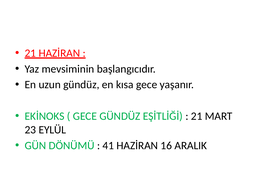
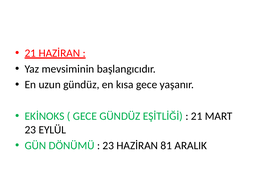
41 at (108, 145): 41 -> 23
16: 16 -> 81
